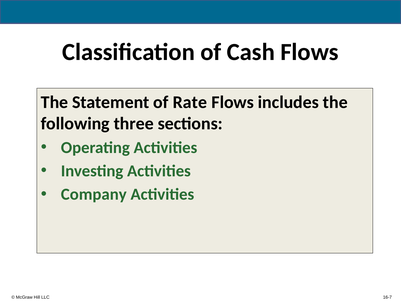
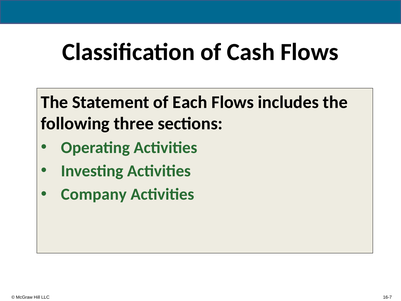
Rate: Rate -> Each
